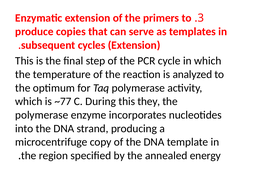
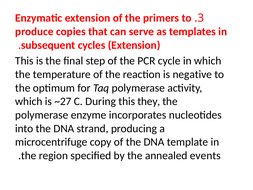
analyzed: analyzed -> negative
~77: ~77 -> ~27
energy: energy -> events
